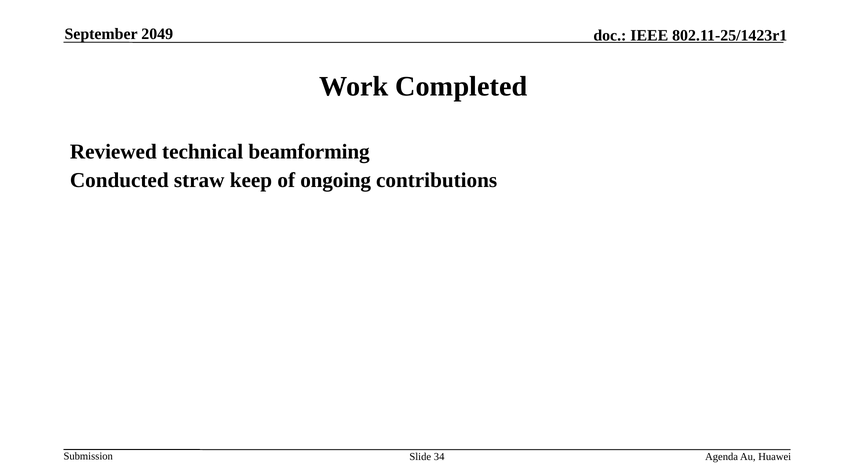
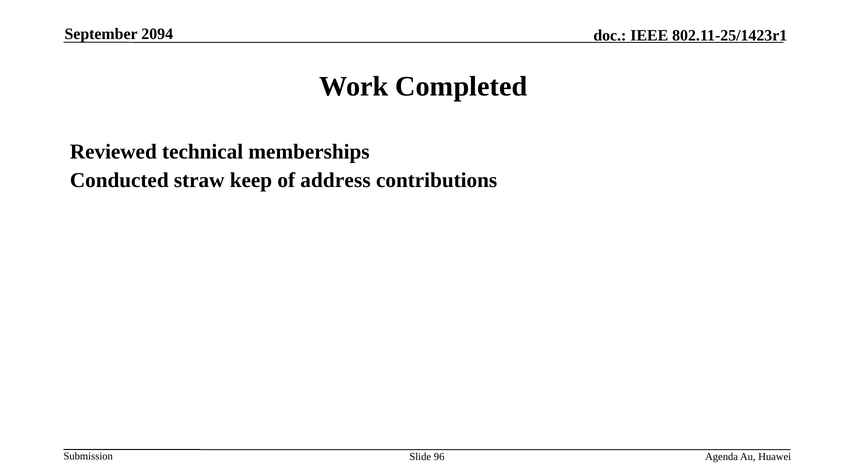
2049: 2049 -> 2094
beamforming: beamforming -> memberships
ongoing: ongoing -> address
34: 34 -> 96
